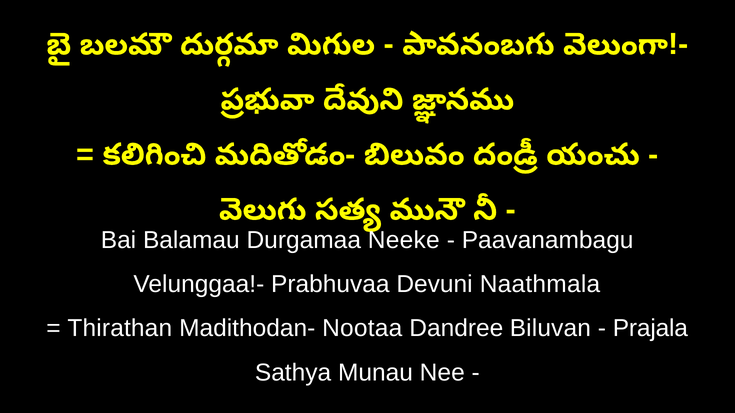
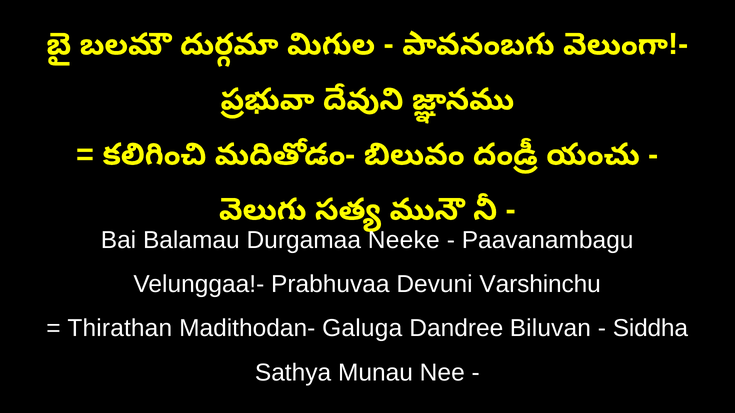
Naathmala: Naathmala -> Varshinchu
Nootaa: Nootaa -> Galuga
Prajala: Prajala -> Siddha
